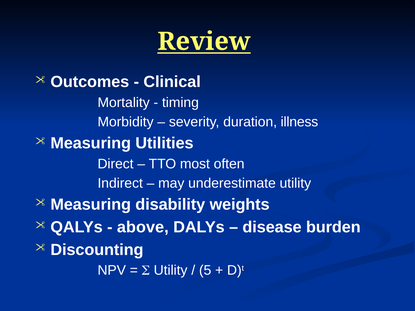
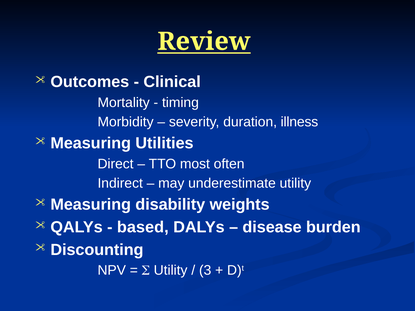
above: above -> based
5: 5 -> 3
